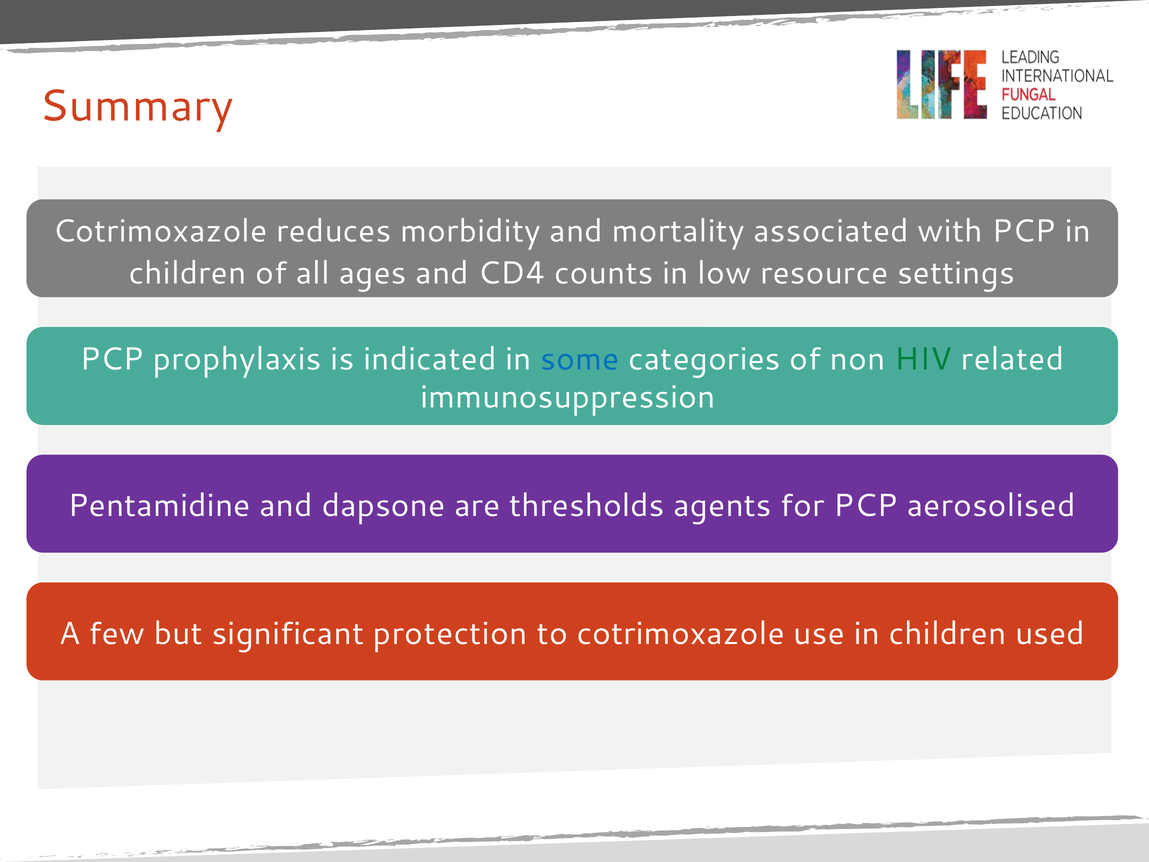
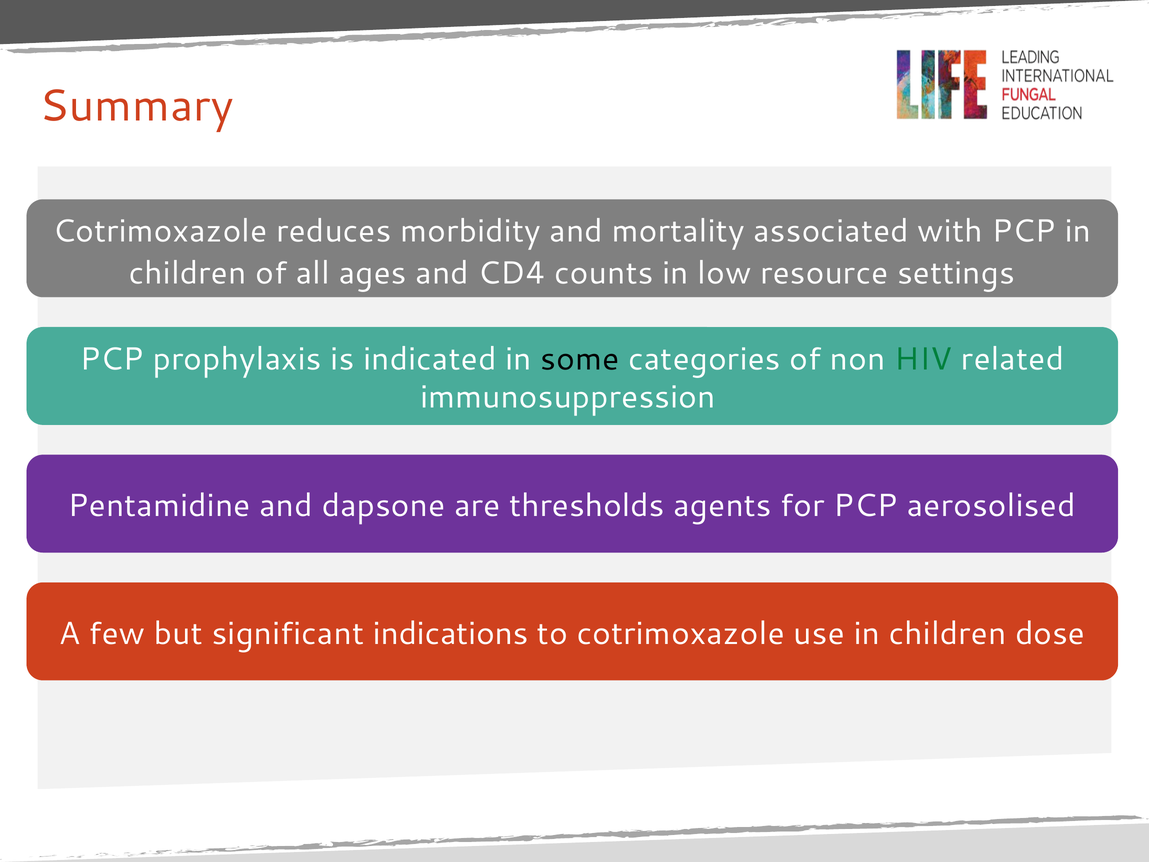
some colour: blue -> black
protection: protection -> indications
used: used -> dose
